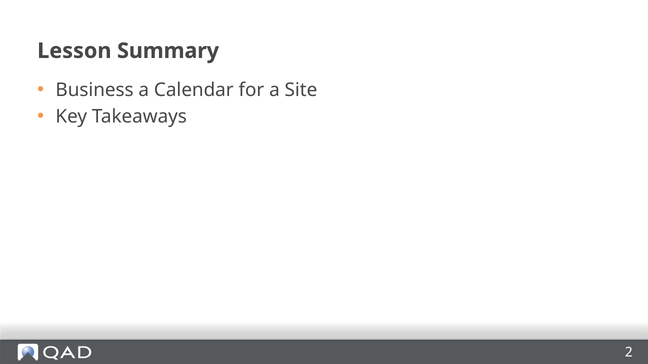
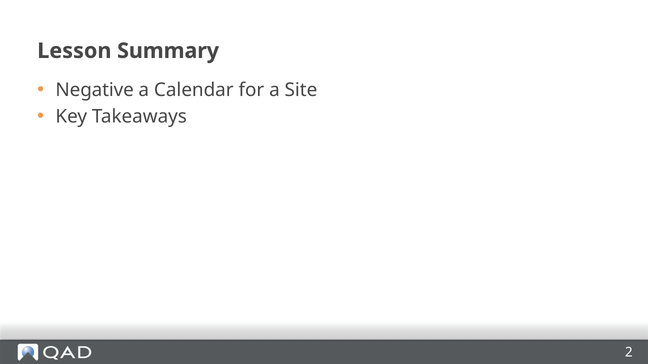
Business: Business -> Negative
